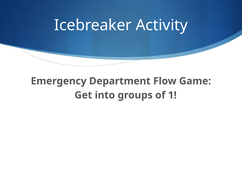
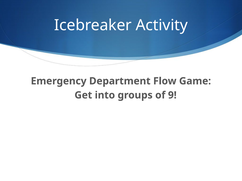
1: 1 -> 9
